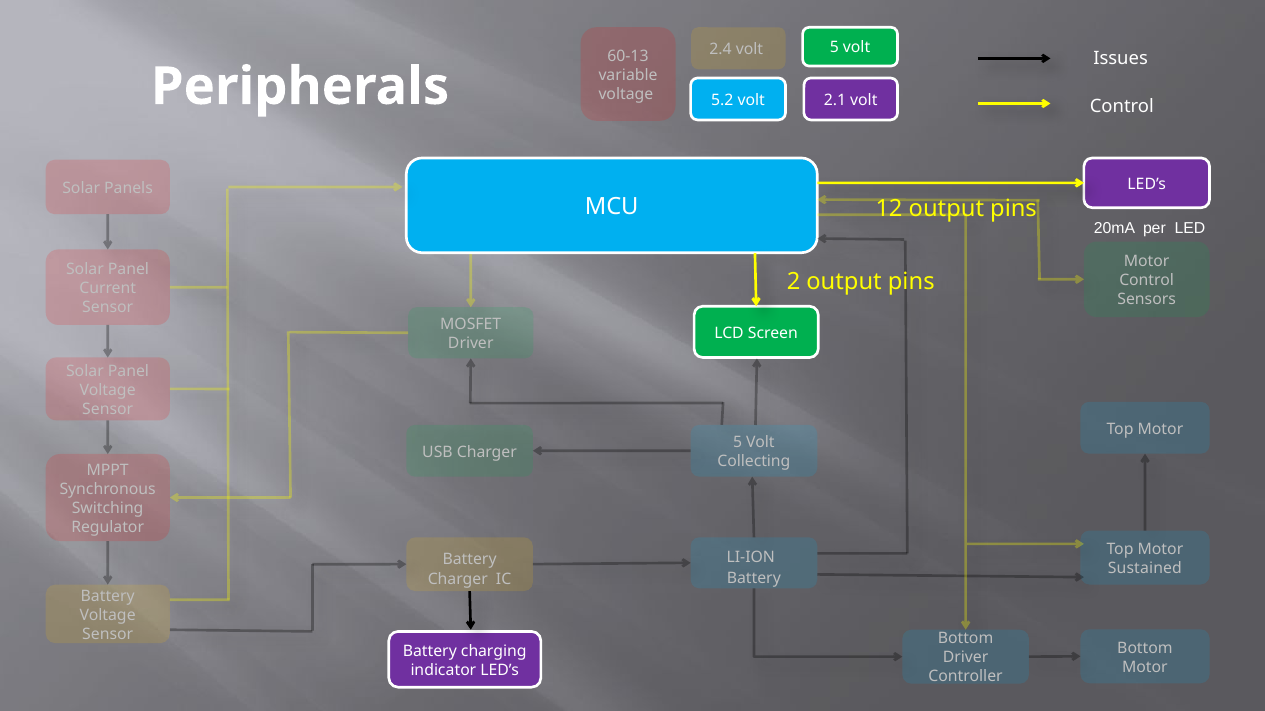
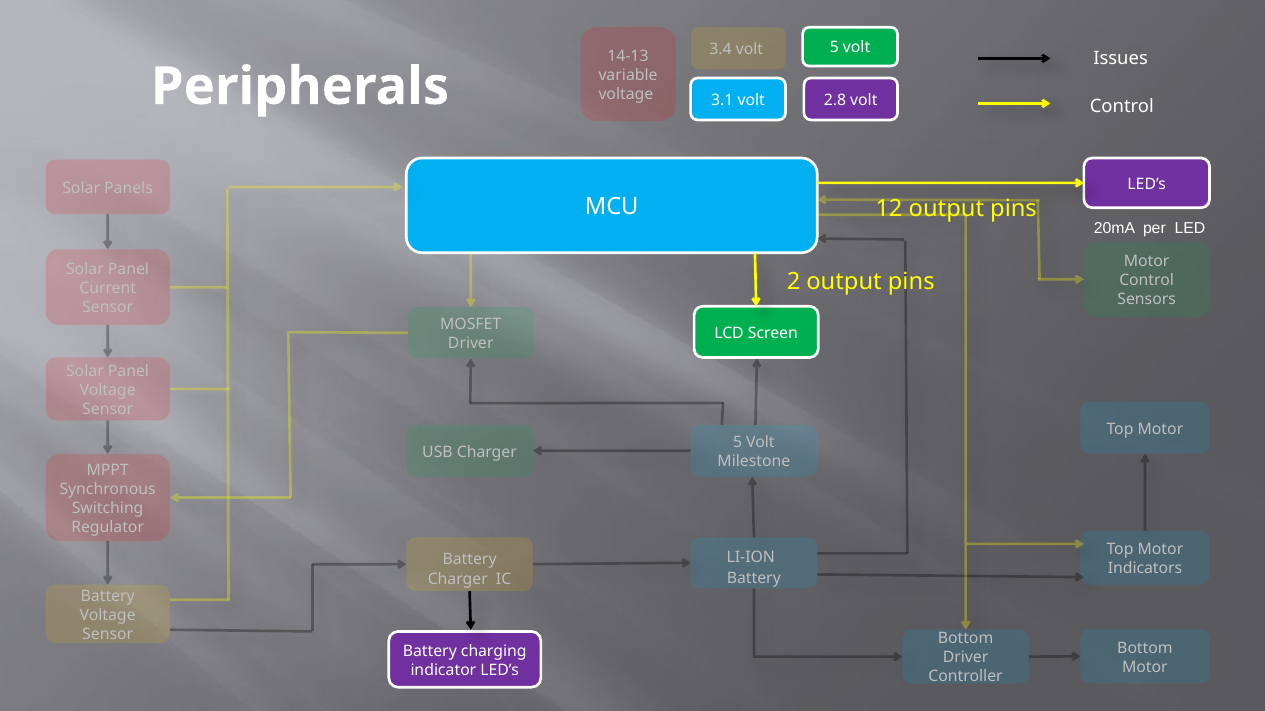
2.4: 2.4 -> 3.4
60-13: 60-13 -> 14-13
5.2: 5.2 -> 3.1
2.1: 2.1 -> 2.8
Collecting: Collecting -> Milestone
Sustained: Sustained -> Indicators
